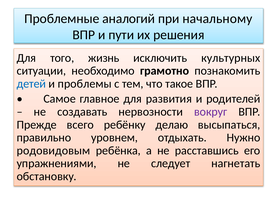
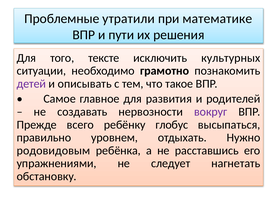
аналогий: аналогий -> утратили
начальному: начальному -> математике
жизнь: жизнь -> тексте
детей colour: blue -> purple
проблемы: проблемы -> описывать
делаю: делаю -> глобус
